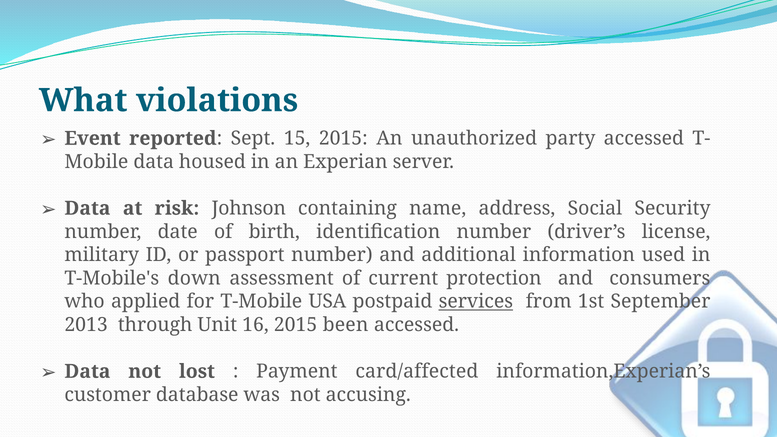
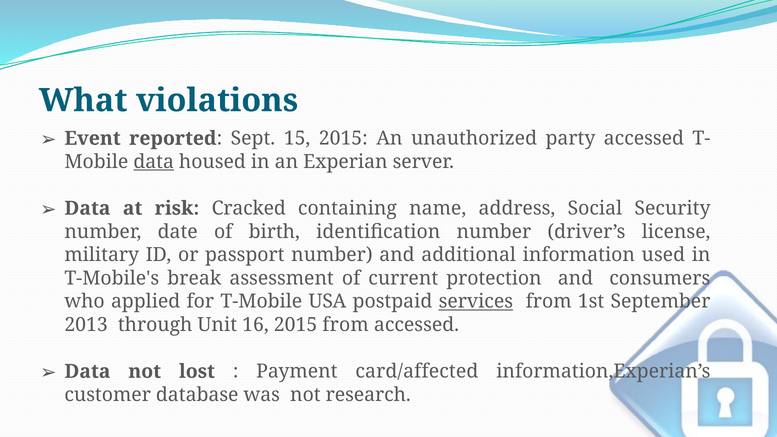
data at (154, 162) underline: none -> present
Johnson: Johnson -> Cracked
down: down -> break
2015 been: been -> from
accusing: accusing -> research
